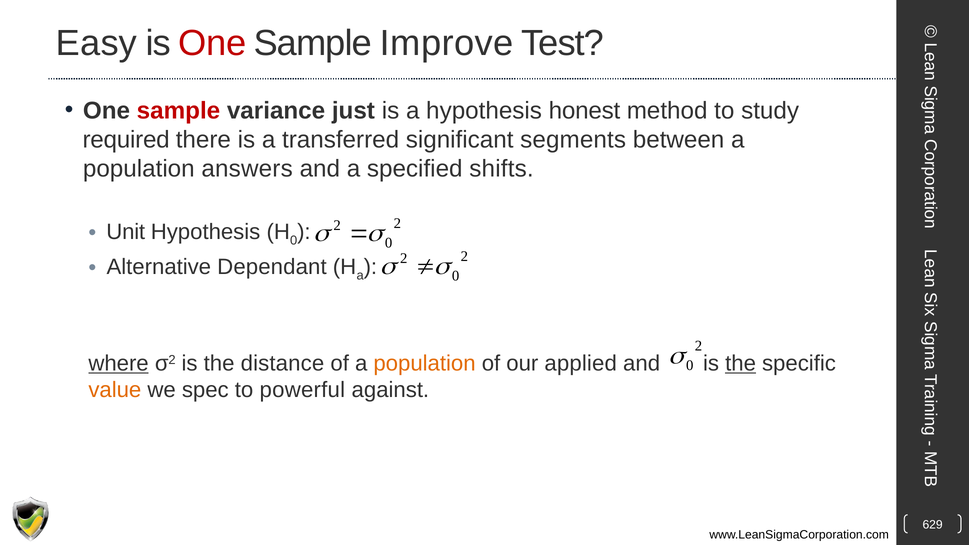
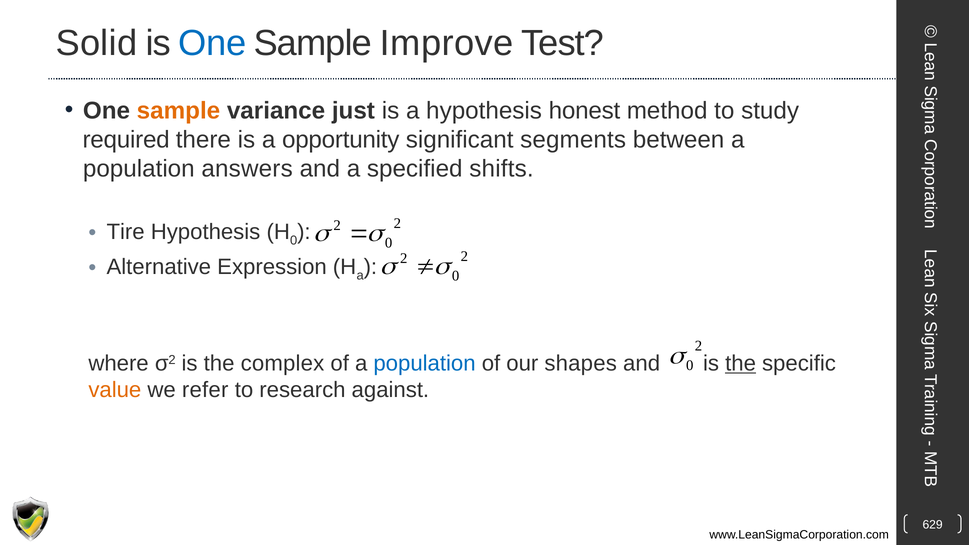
Easy: Easy -> Solid
One at (212, 43) colour: red -> blue
sample at (178, 111) colour: red -> orange
transferred: transferred -> opportunity
Unit: Unit -> Tire
Dependant: Dependant -> Expression
where underline: present -> none
distance: distance -> complex
population at (425, 364) colour: orange -> blue
applied: applied -> shapes
spec: spec -> refer
powerful: powerful -> research
